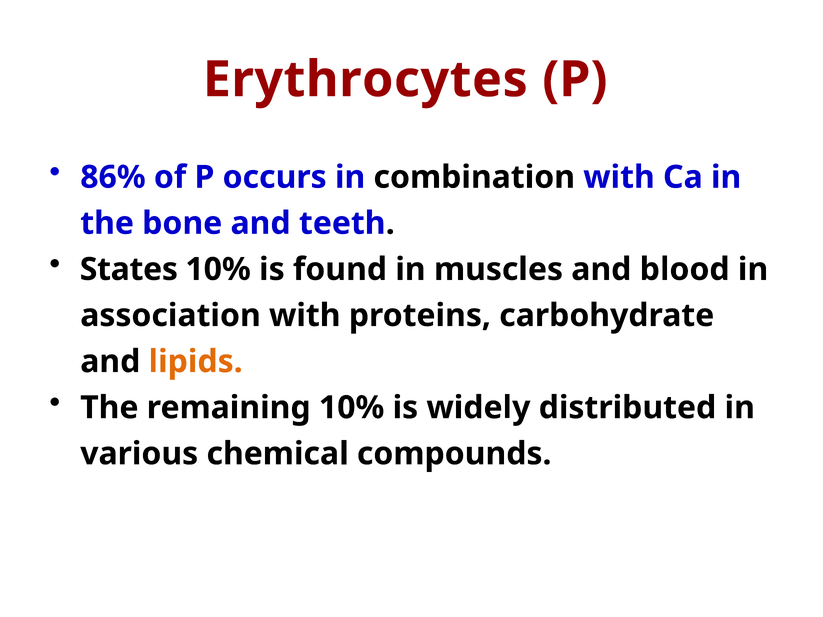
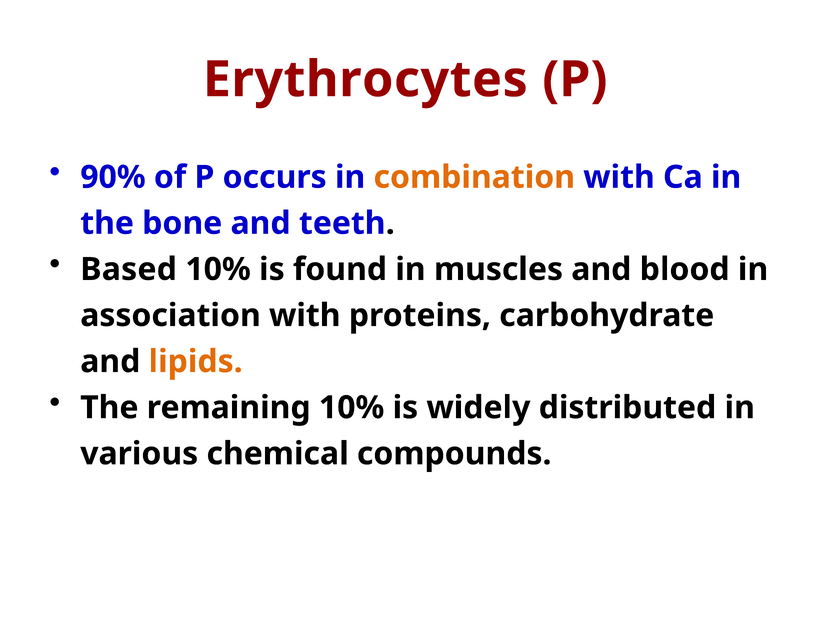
86%: 86% -> 90%
combination colour: black -> orange
States: States -> Based
